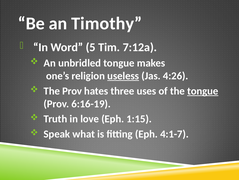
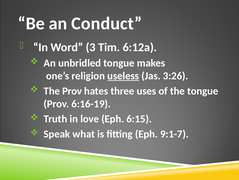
Timothy: Timothy -> Conduct
5: 5 -> 3
7:12a: 7:12a -> 6:12a
4:26: 4:26 -> 3:26
tongue at (203, 91) underline: present -> none
1:15: 1:15 -> 6:15
4:1-7: 4:1-7 -> 9:1-7
